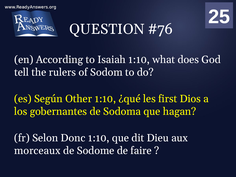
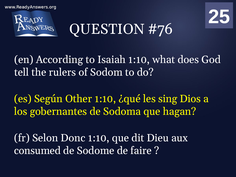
first: first -> sing
morceaux: morceaux -> consumed
